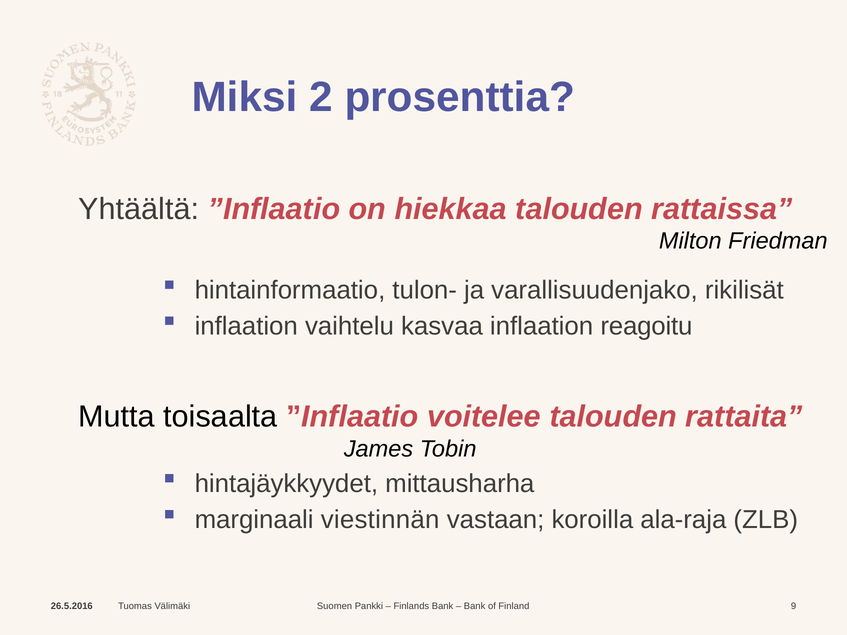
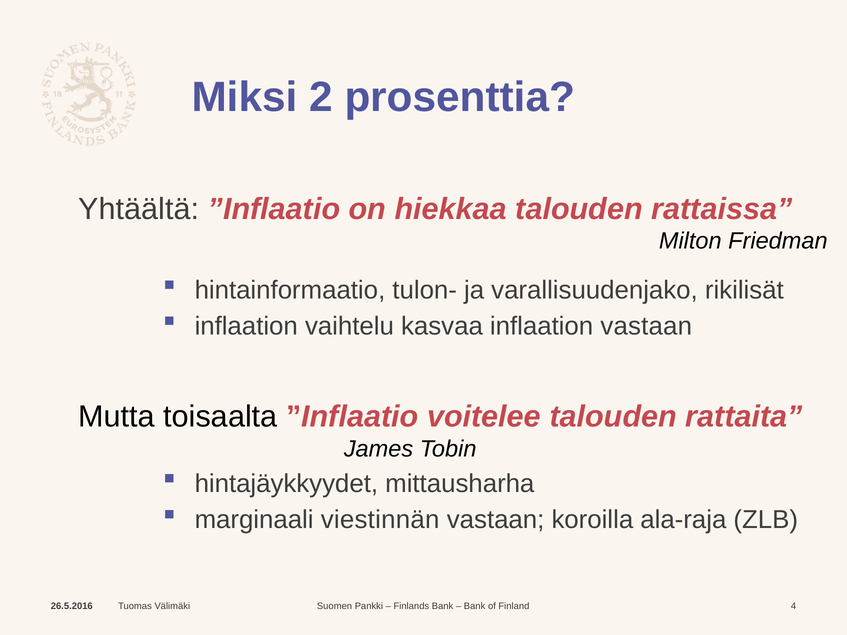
inflaation reagoitu: reagoitu -> vastaan
9: 9 -> 4
